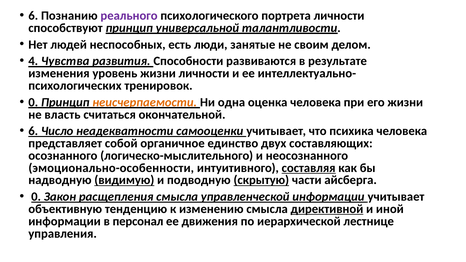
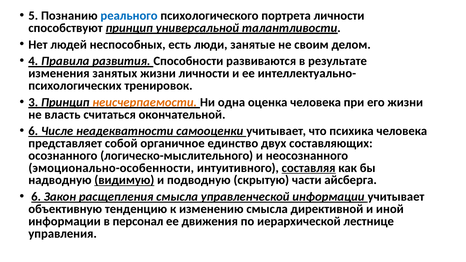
6 at (33, 16): 6 -> 5
реального colour: purple -> blue
Чувства: Чувства -> Правила
уровень: уровень -> занятых
0 at (33, 102): 0 -> 3
Число: Число -> Числе
скрытую underline: present -> none
0 at (36, 197): 0 -> 6
директивной underline: present -> none
